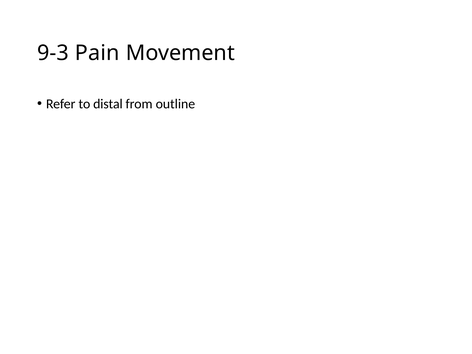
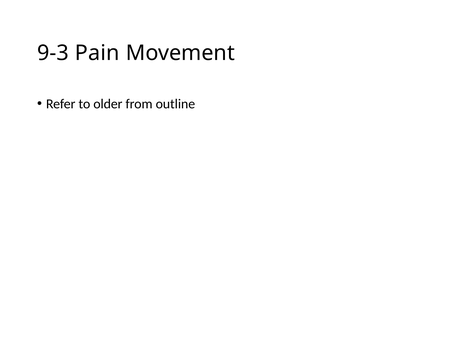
distal: distal -> older
